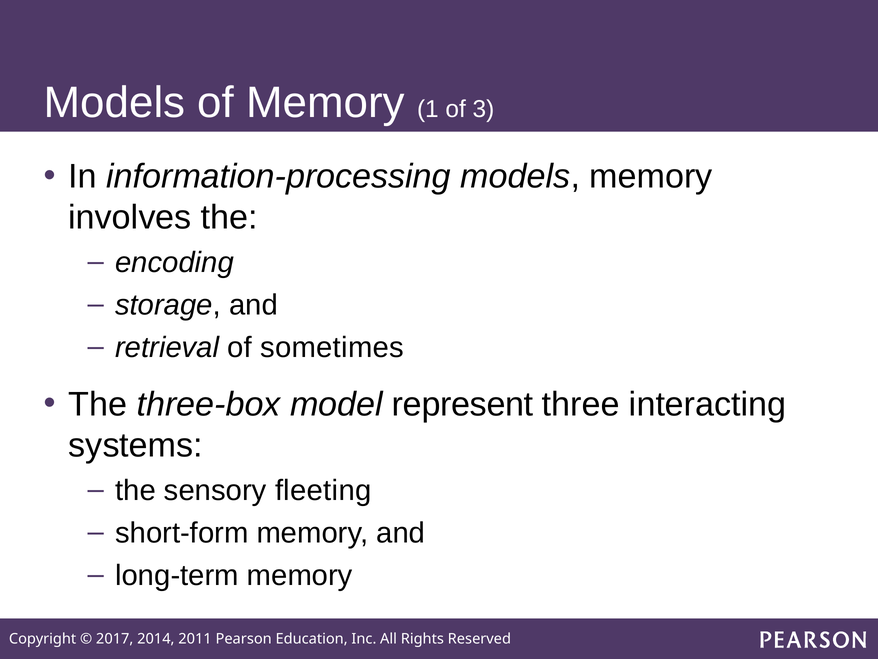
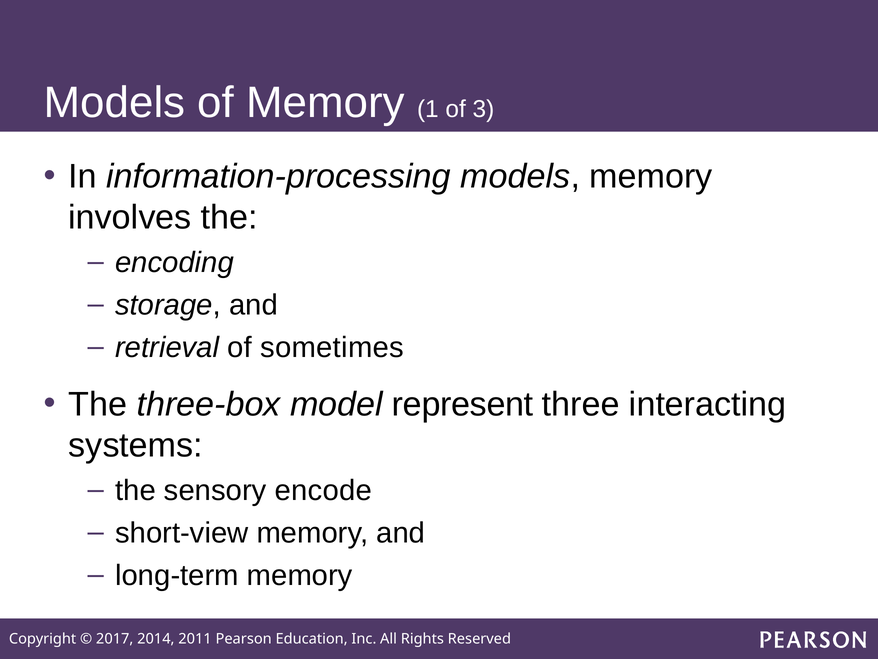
fleeting: fleeting -> encode
short-form: short-form -> short-view
